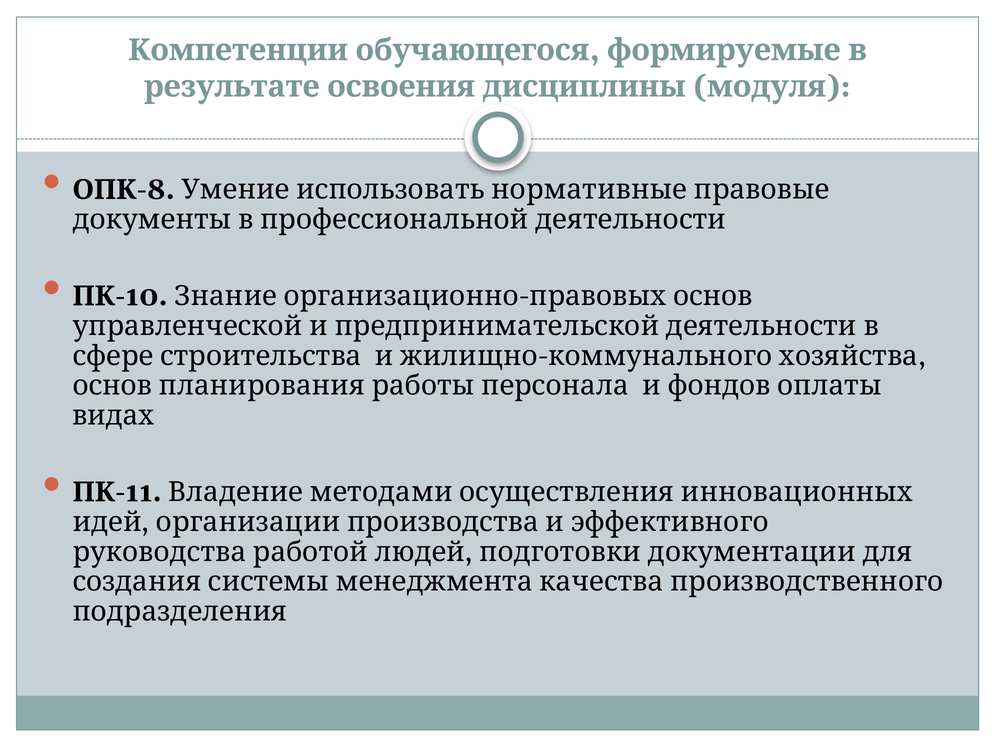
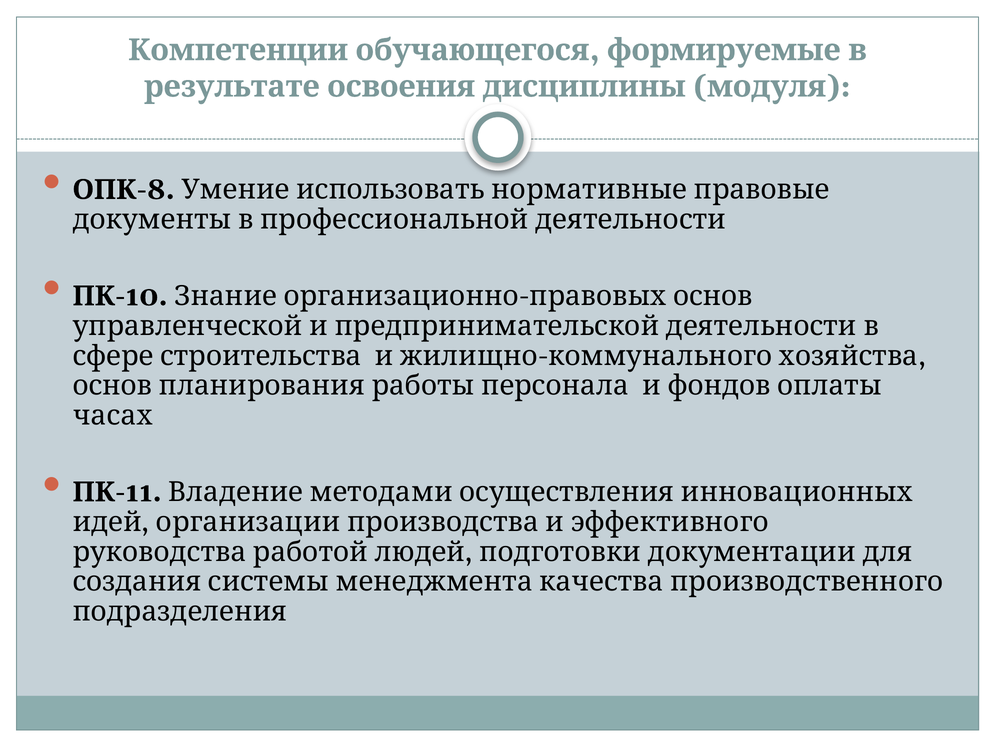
видах: видах -> часах
